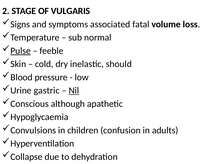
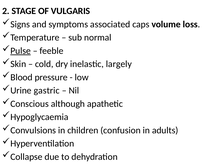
fatal: fatal -> caps
should: should -> largely
Nil underline: present -> none
